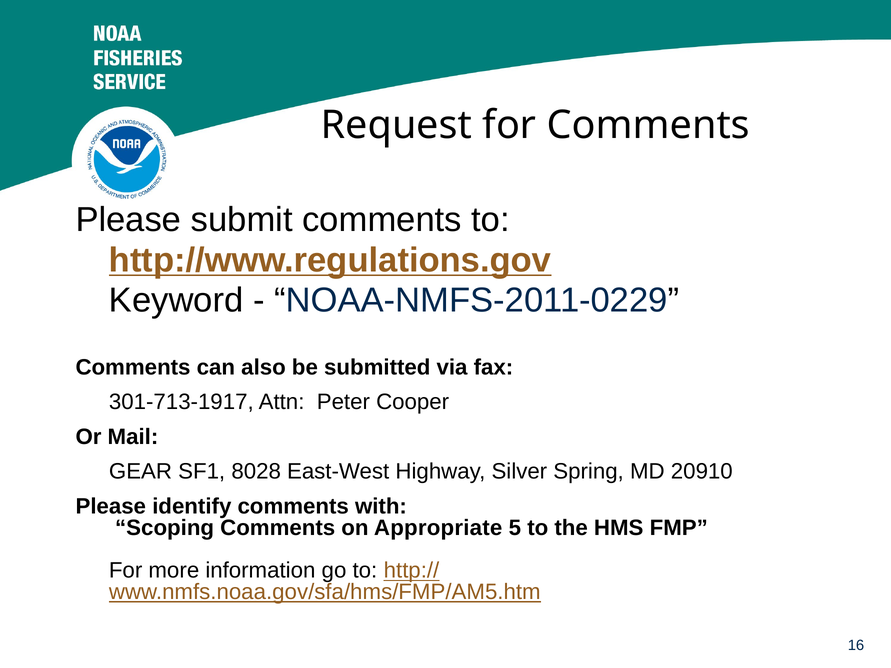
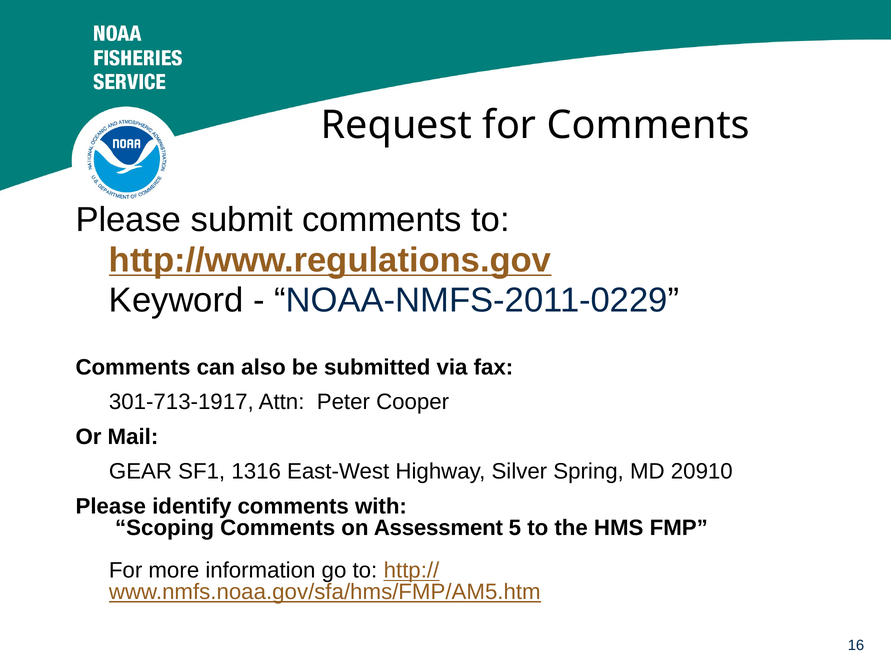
8028: 8028 -> 1316
Appropriate: Appropriate -> Assessment
